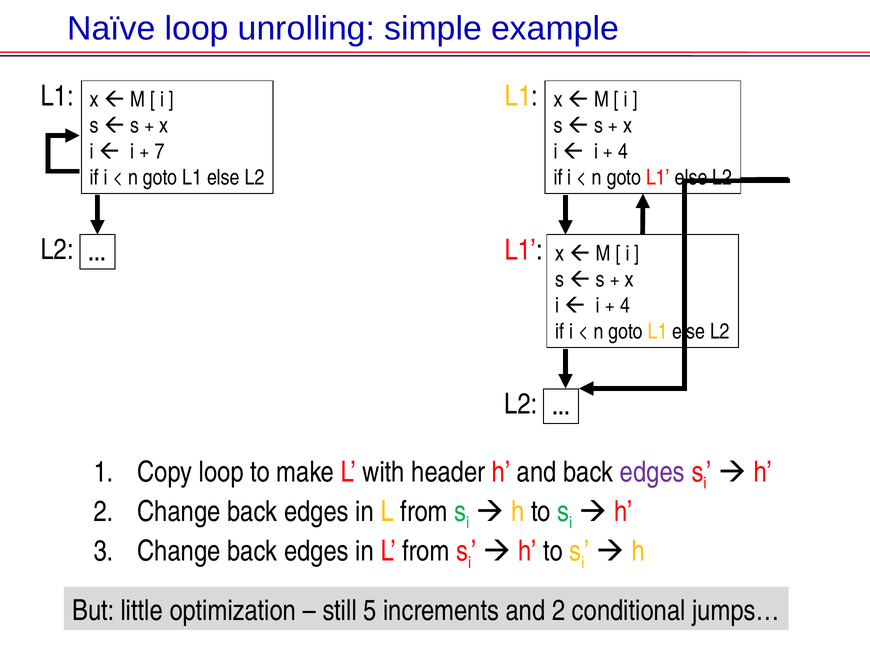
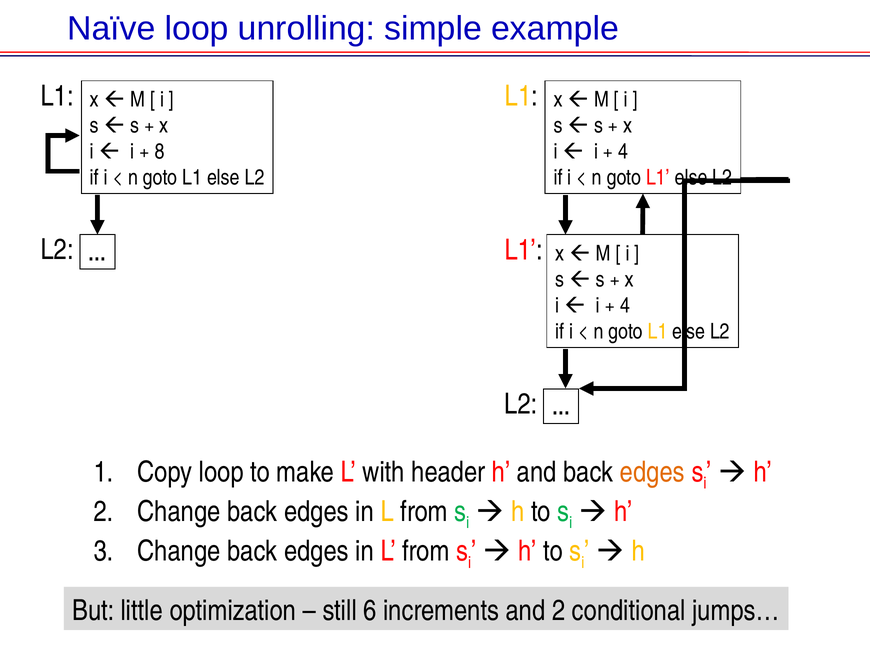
7: 7 -> 8
edges at (652, 472) colour: purple -> orange
5: 5 -> 6
